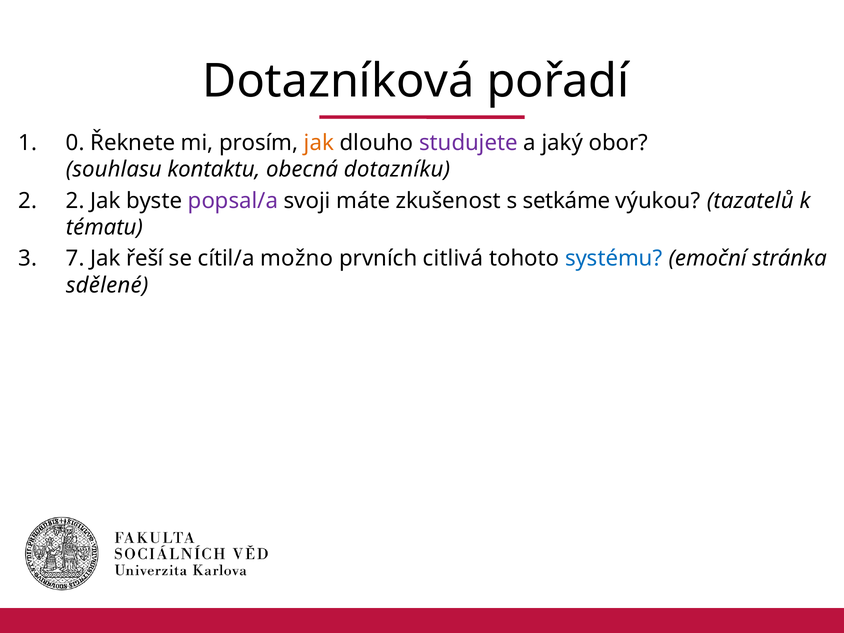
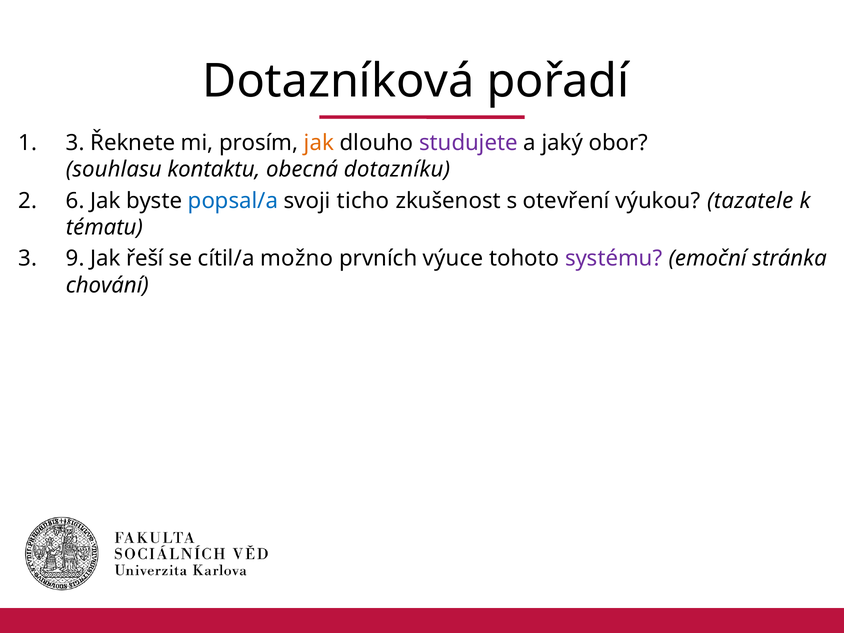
0 at (75, 143): 0 -> 3
2 at (75, 201): 2 -> 6
popsal/a colour: purple -> blue
máte: máte -> ticho
setkáme: setkáme -> otevření
tazatelů: tazatelů -> tazatele
7: 7 -> 9
citlivá: citlivá -> výuce
systému colour: blue -> purple
sdělené: sdělené -> chování
